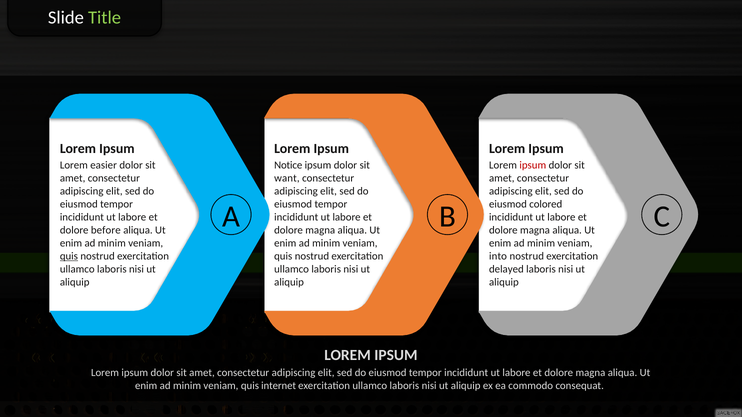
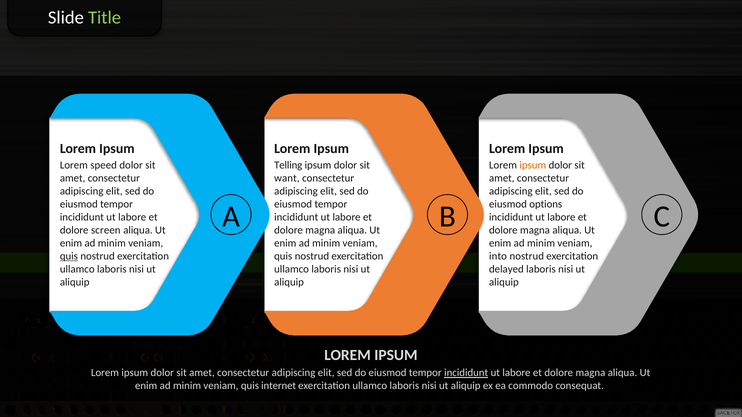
easier: easier -> speed
Notice: Notice -> Telling
ipsum at (533, 166) colour: red -> orange
colored: colored -> options
before: before -> screen
incididunt at (466, 373) underline: none -> present
